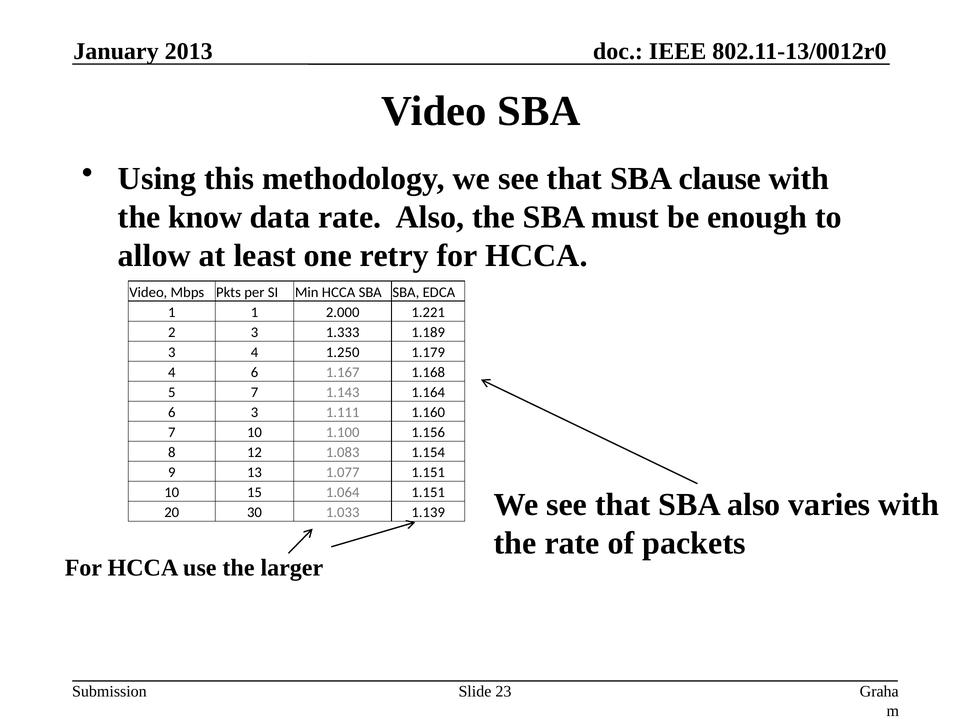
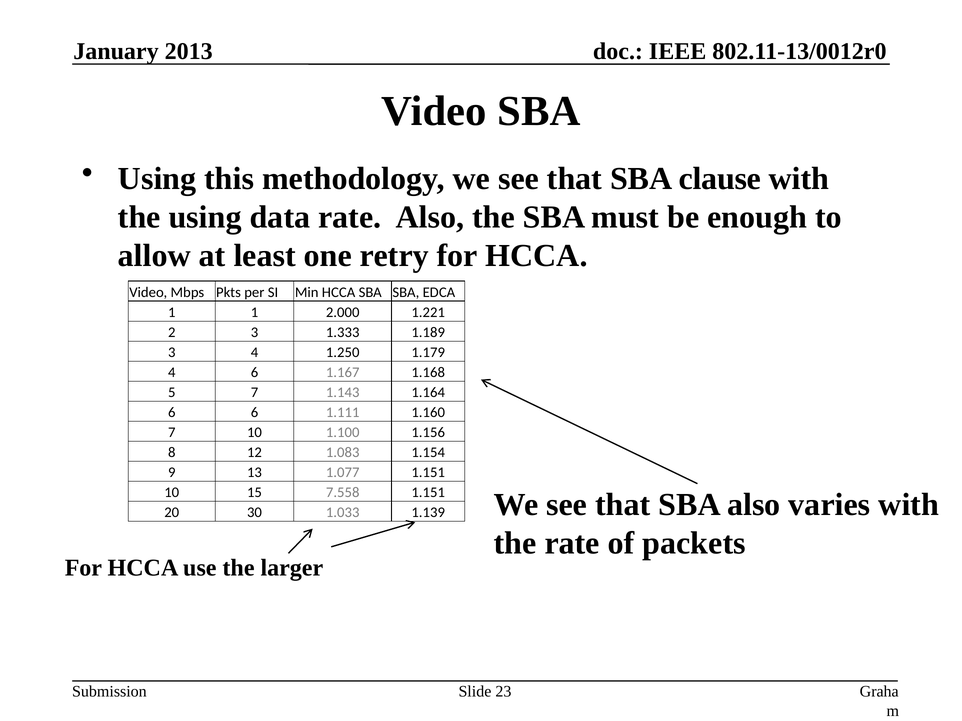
the know: know -> using
6 3: 3 -> 6
1.064: 1.064 -> 7.558
